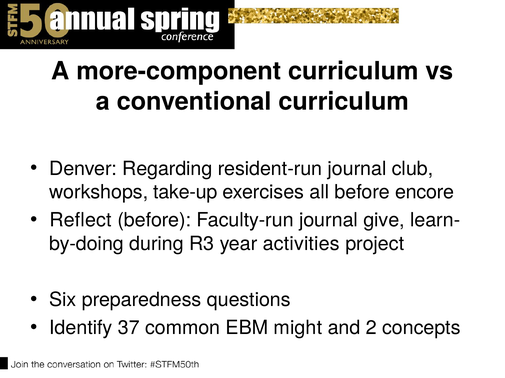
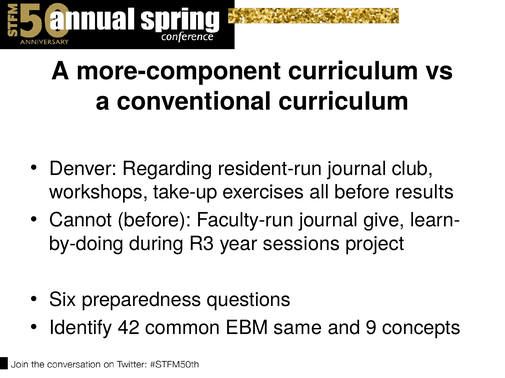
encore: encore -> results
Reflect: Reflect -> Cannot
activities: activities -> sessions
37: 37 -> 42
might: might -> same
2: 2 -> 9
